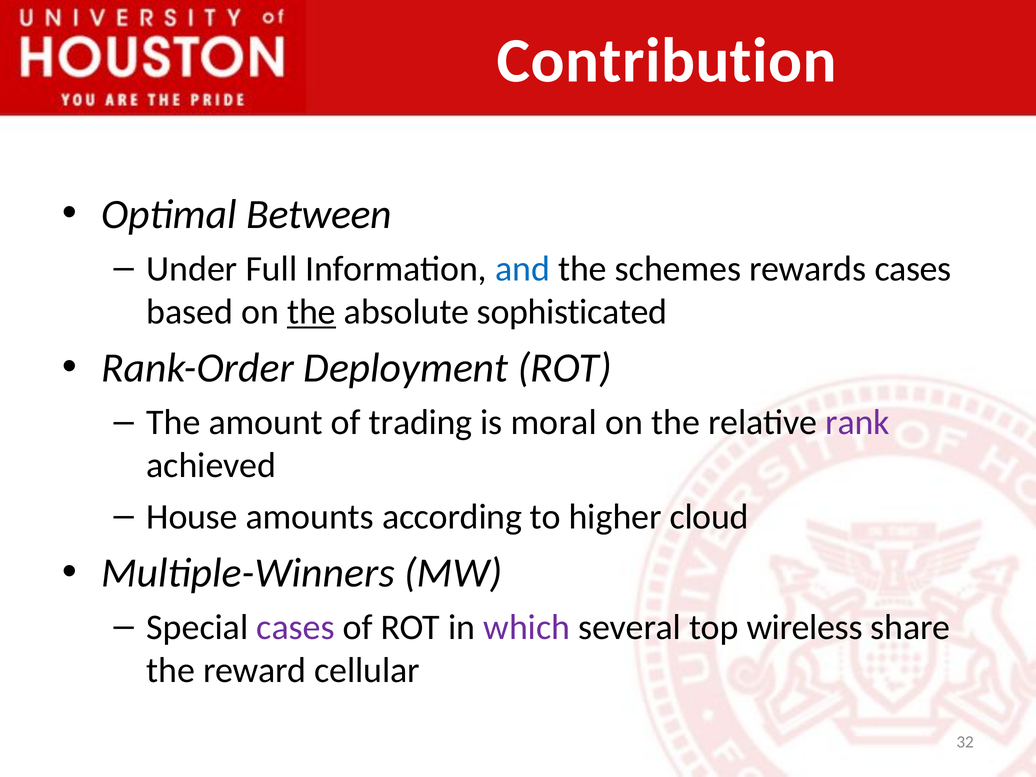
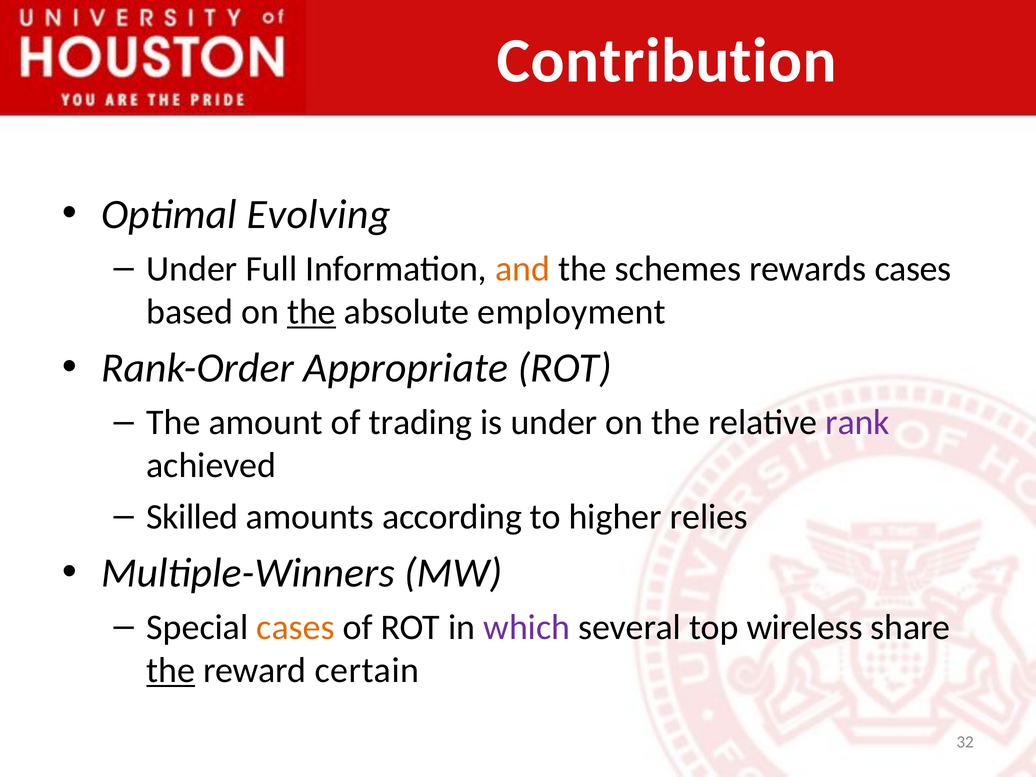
Between: Between -> Evolving
and colour: blue -> orange
sophisticated: sophisticated -> employment
Deployment: Deployment -> Appropriate
is moral: moral -> under
House: House -> Skilled
cloud: cloud -> relies
cases at (295, 627) colour: purple -> orange
the at (171, 671) underline: none -> present
cellular: cellular -> certain
